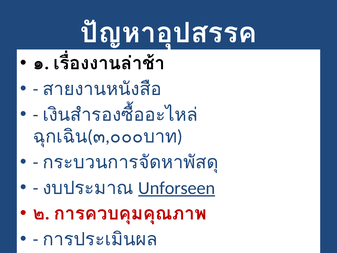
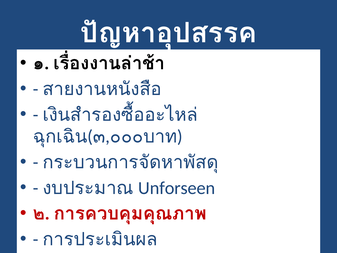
Unforseen underline: present -> none
